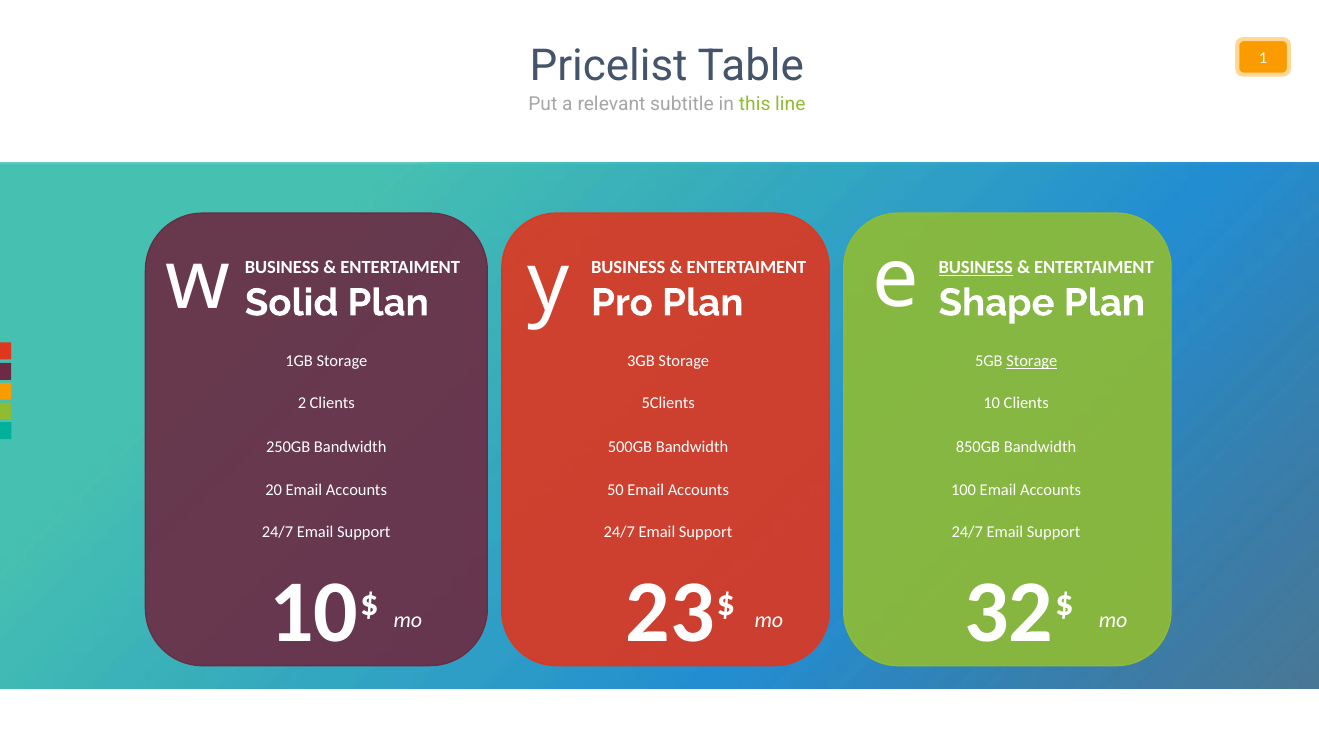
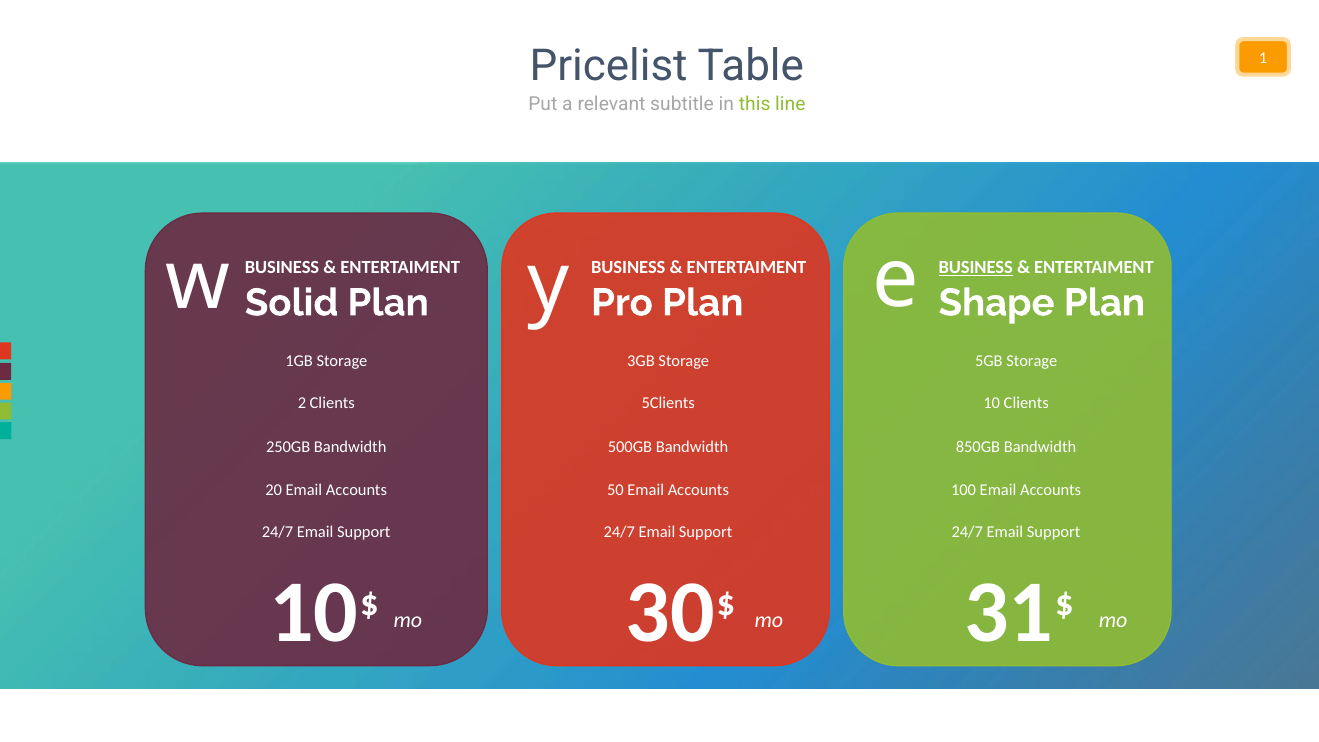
Storage at (1032, 361) underline: present -> none
23: 23 -> 30
32: 32 -> 31
